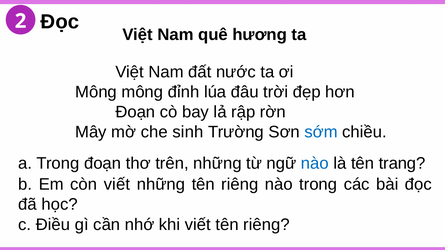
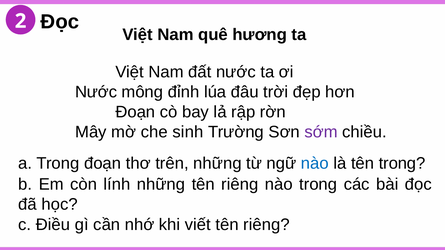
Mông at (96, 92): Mông -> Nước
sớm colour: blue -> purple
tên trang: trang -> trong
còn viết: viết -> lính
